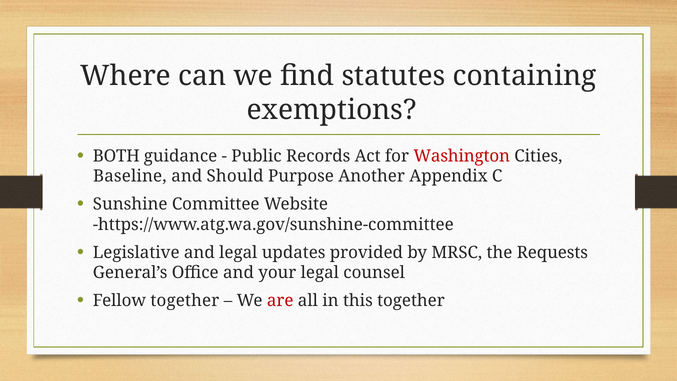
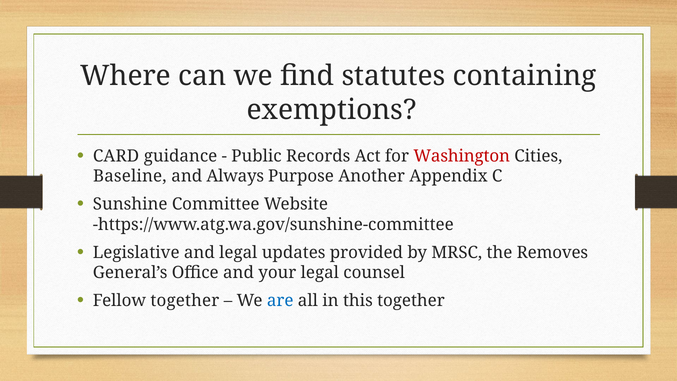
BOTH: BOTH -> CARD
Should: Should -> Always
Requests: Requests -> Removes
are colour: red -> blue
